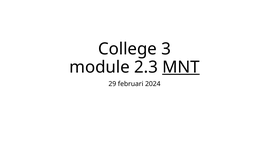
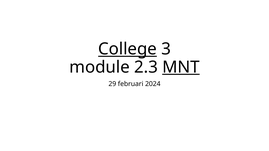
College underline: none -> present
